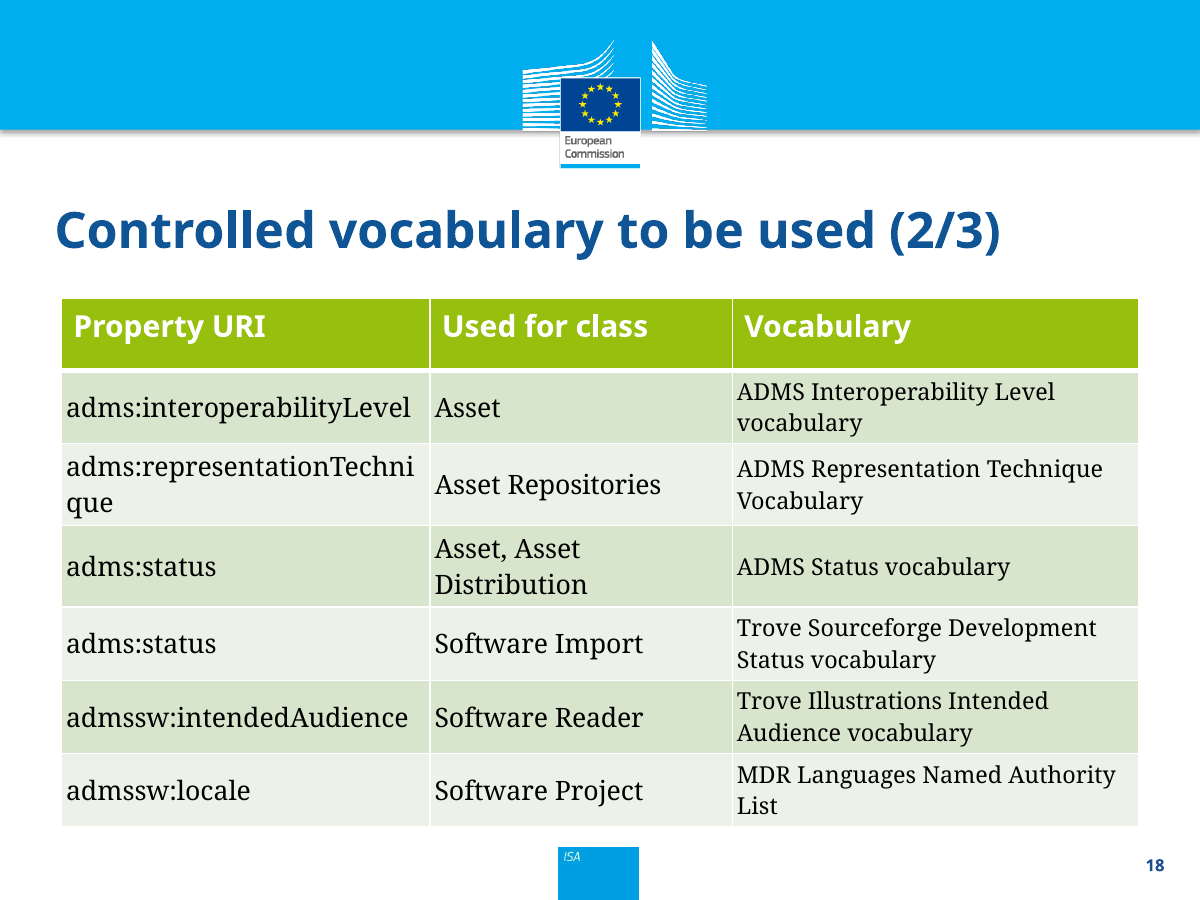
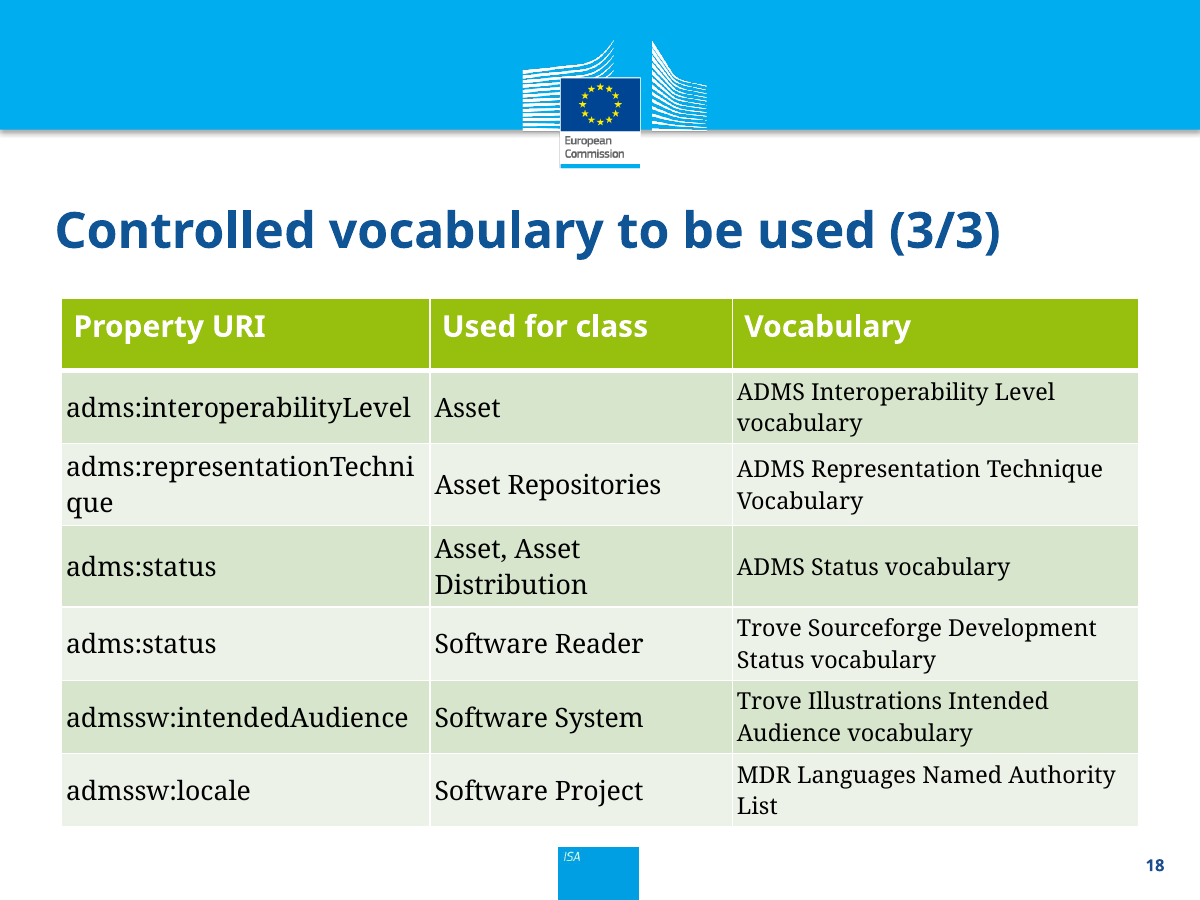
2/3: 2/3 -> 3/3
Import: Import -> Reader
Reader: Reader -> System
